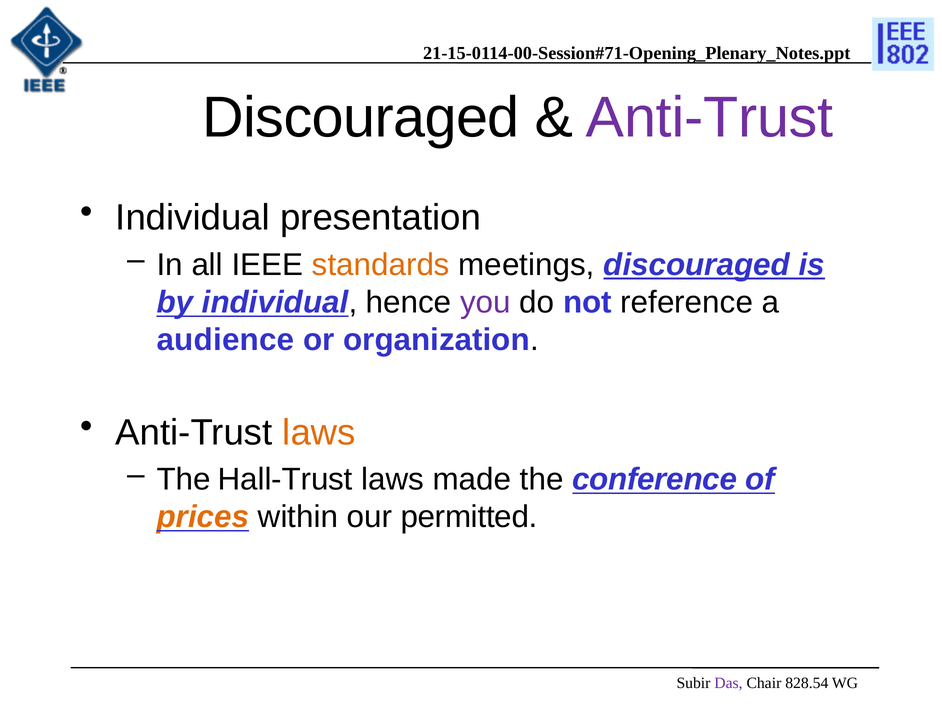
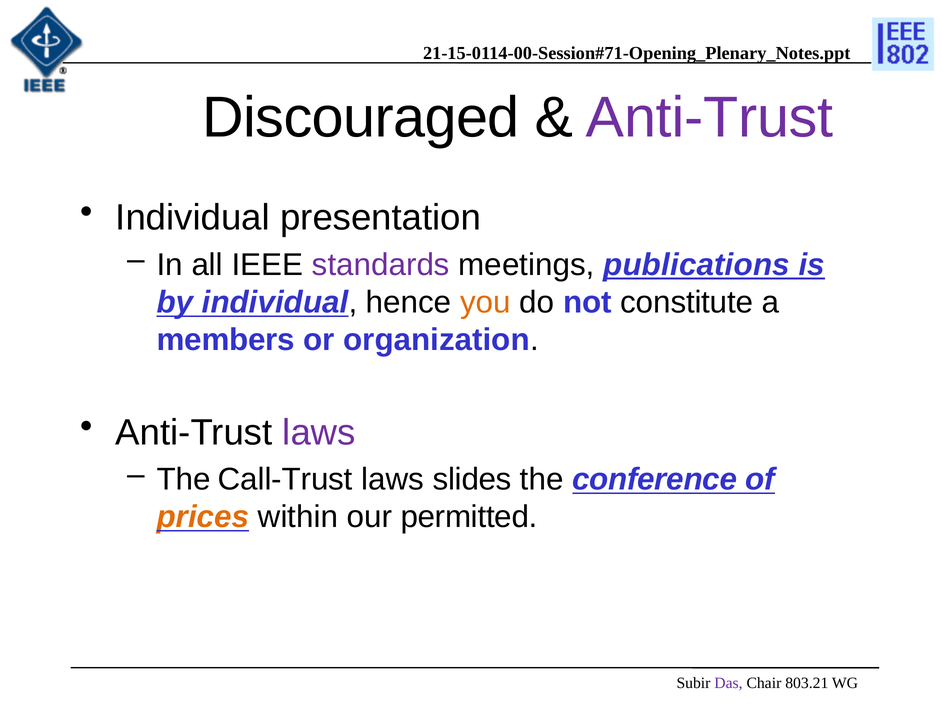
standards colour: orange -> purple
meetings discouraged: discouraged -> publications
you colour: purple -> orange
reference: reference -> constitute
audience: audience -> members
laws at (319, 432) colour: orange -> purple
Hall-Trust: Hall-Trust -> Call-Trust
made: made -> slides
828.54: 828.54 -> 803.21
